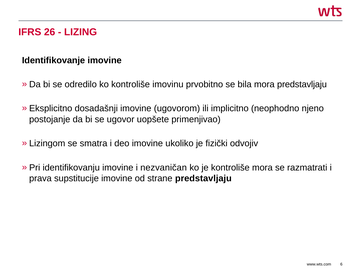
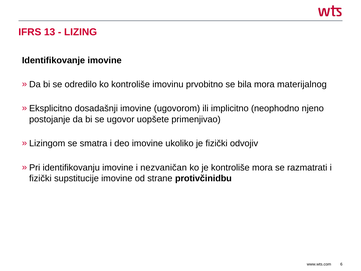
26: 26 -> 13
mora predstavljaju: predstavljaju -> materijalnog
prava at (40, 178): prava -> fizički
strane predstavljaju: predstavljaju -> protivčinidbu
